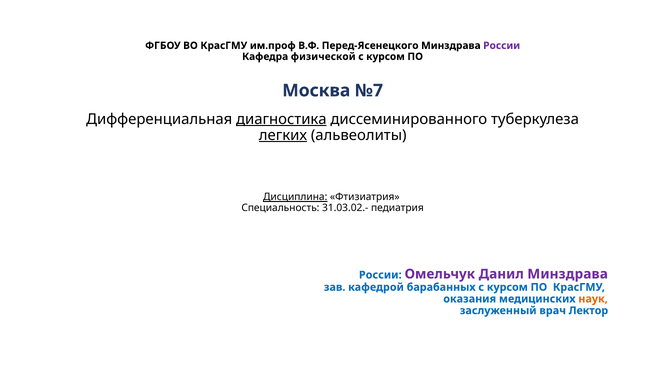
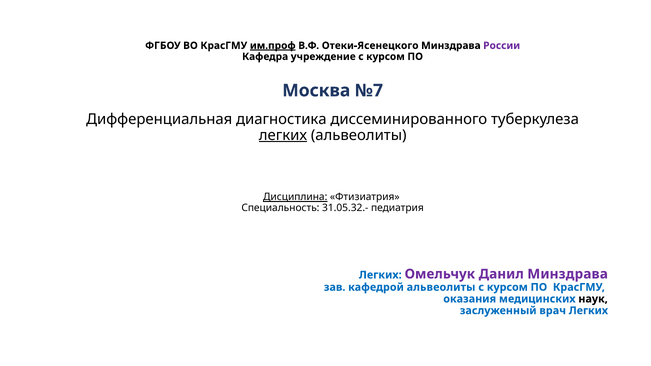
им.проф underline: none -> present
Перед-Ясенецкого: Перед-Ясенецкого -> Отеки-Ясенецкого
физической: физической -> учреждение
диагностика underline: present -> none
31.03.02.-: 31.03.02.- -> 31.05.32.-
России at (380, 275): России -> Легких
кафедрой барабанных: барабанных -> альвеолиты
наук colour: orange -> black
врач Лектор: Лектор -> Легких
